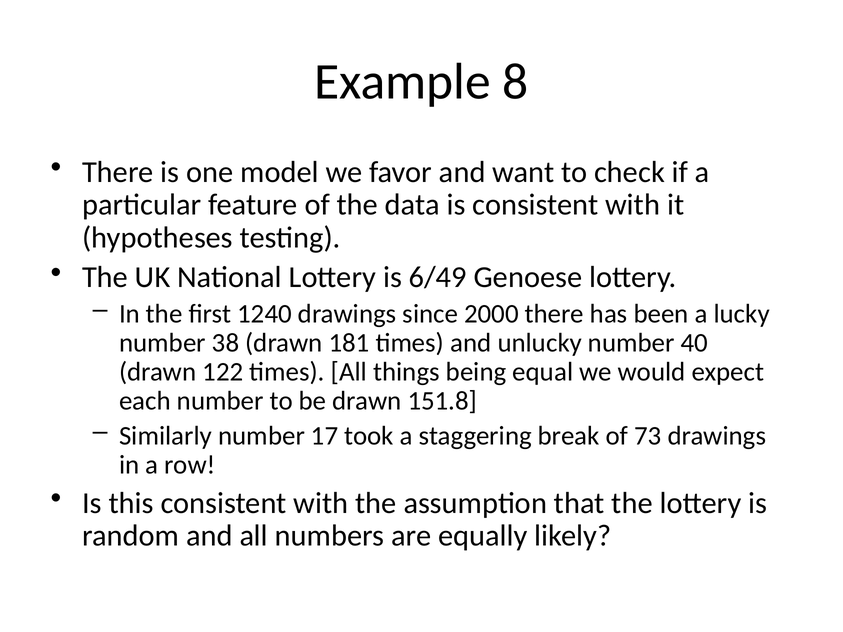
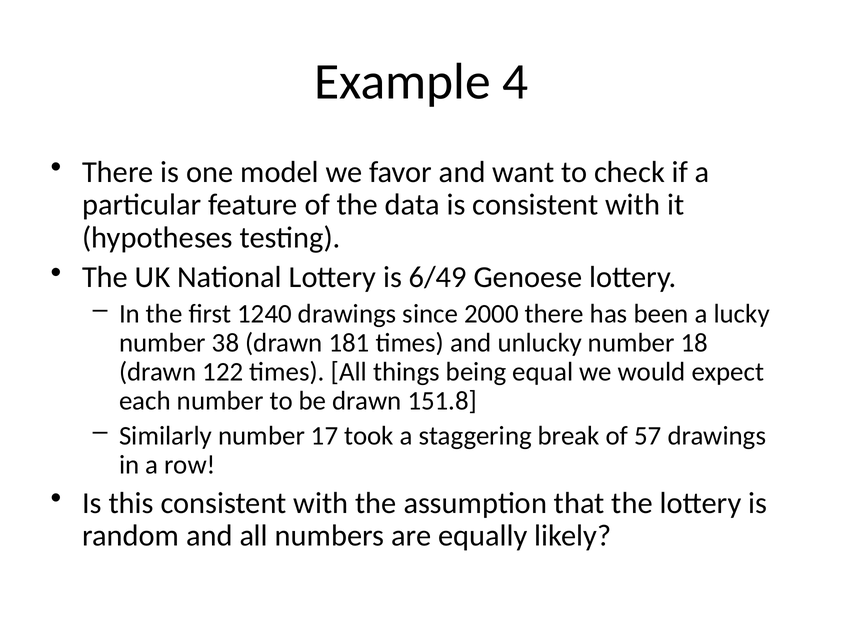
8: 8 -> 4
40: 40 -> 18
73: 73 -> 57
